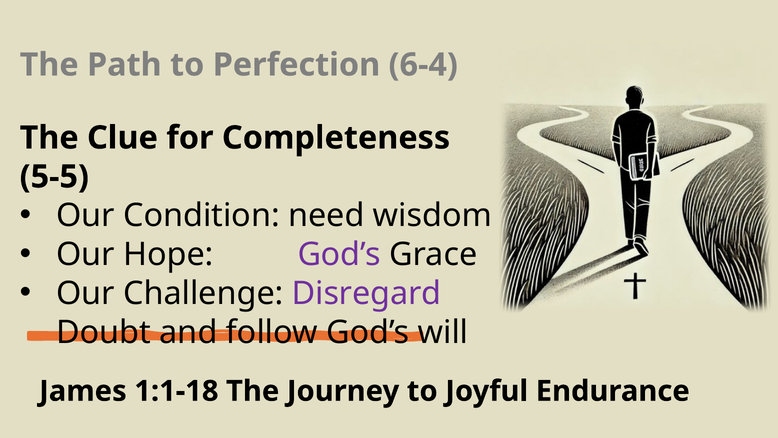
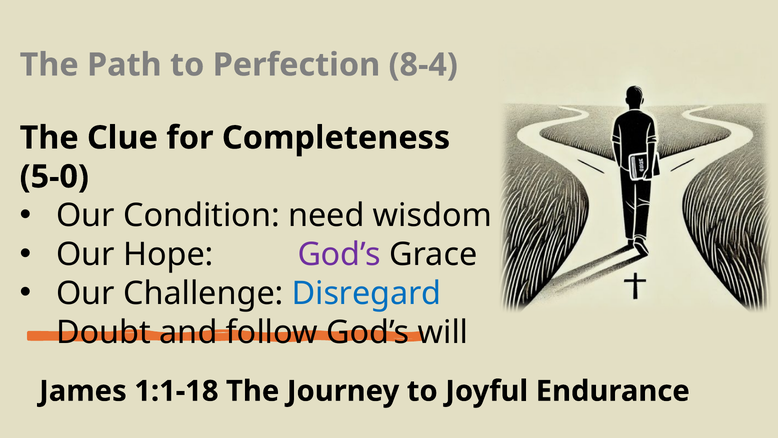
6-4: 6-4 -> 8-4
5-5: 5-5 -> 5-0
Disregard colour: purple -> blue
